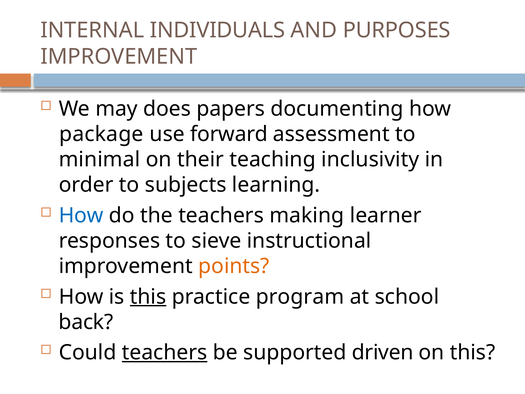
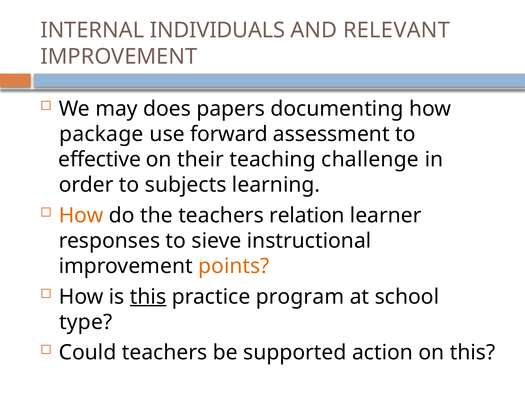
PURPOSES: PURPOSES -> RELEVANT
minimal: minimal -> effective
inclusivity: inclusivity -> challenge
How at (81, 215) colour: blue -> orange
making: making -> relation
back: back -> type
teachers at (165, 352) underline: present -> none
driven: driven -> action
